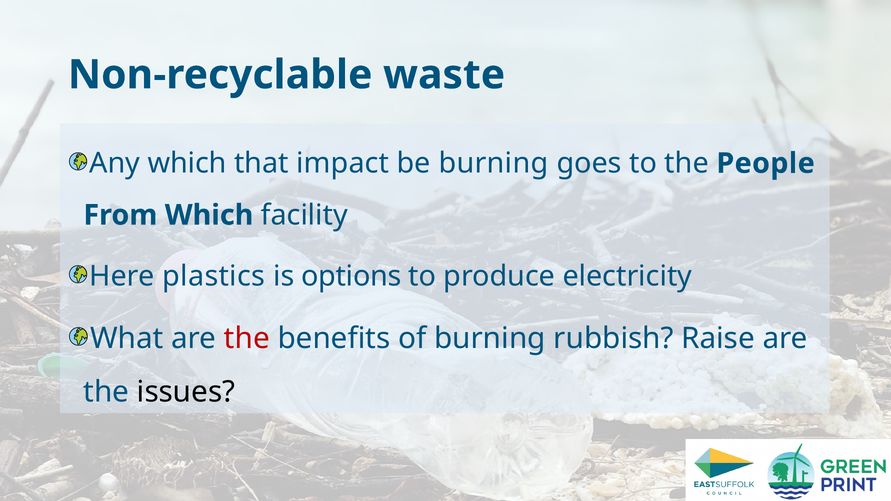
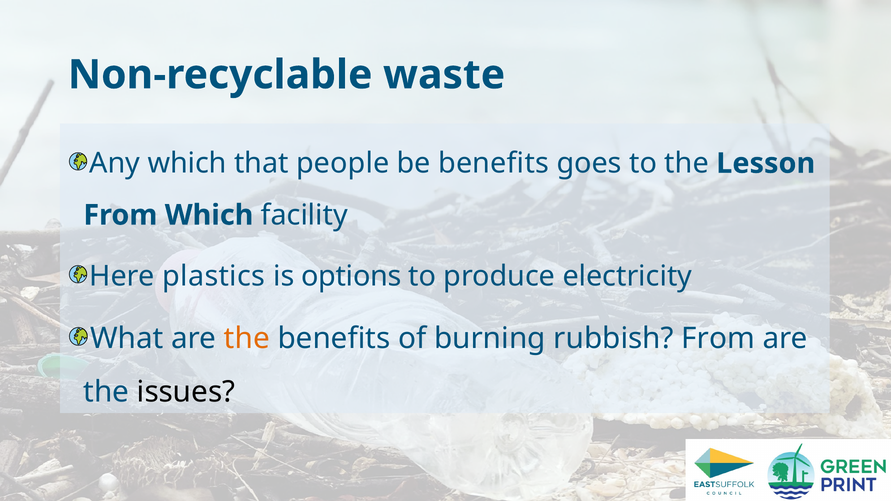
impact: impact -> people
be burning: burning -> benefits
People: People -> Lesson
the at (247, 339) colour: red -> orange
rubbish Raise: Raise -> From
